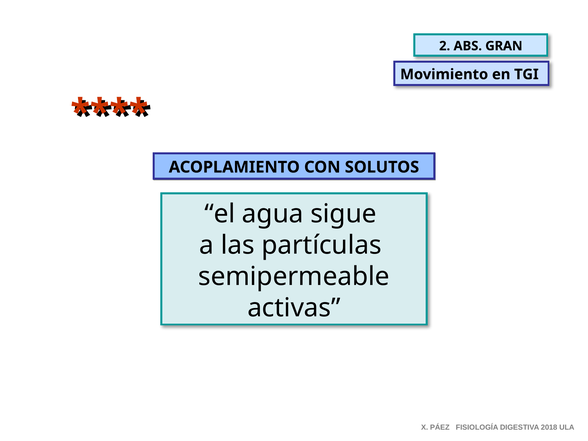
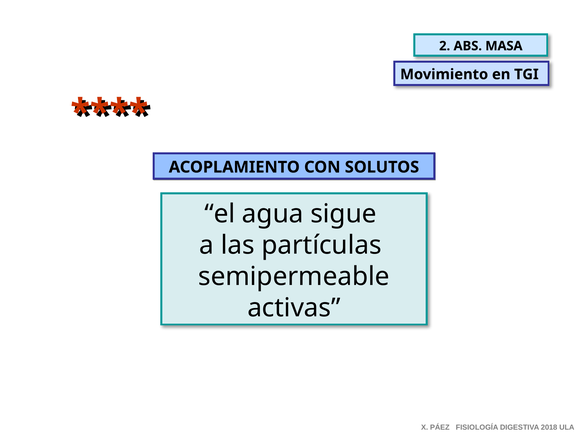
GRAN: GRAN -> MASA
